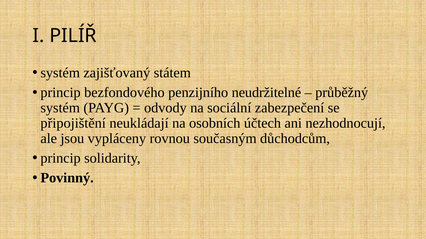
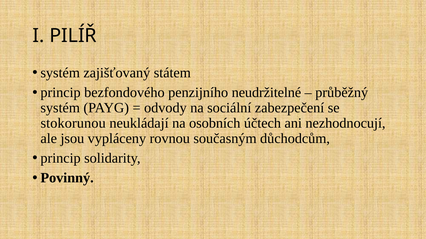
připojištění: připojištění -> stokorunou
